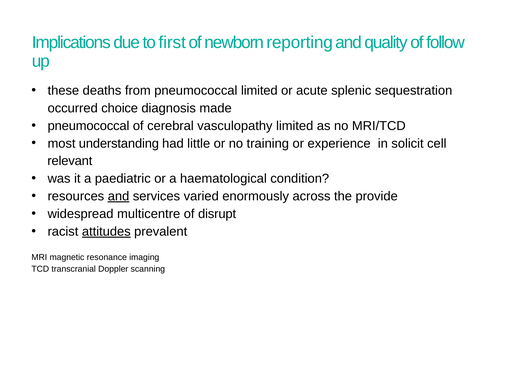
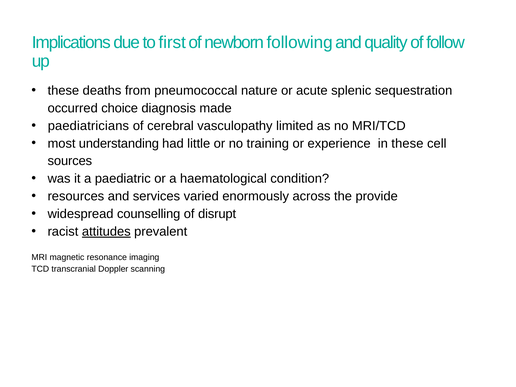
reporting: reporting -> following
pneumococcal limited: limited -> nature
pneumococcal at (89, 126): pneumococcal -> paediatricians
in solicit: solicit -> these
relevant: relevant -> sources
and at (119, 196) underline: present -> none
multicentre: multicentre -> counselling
